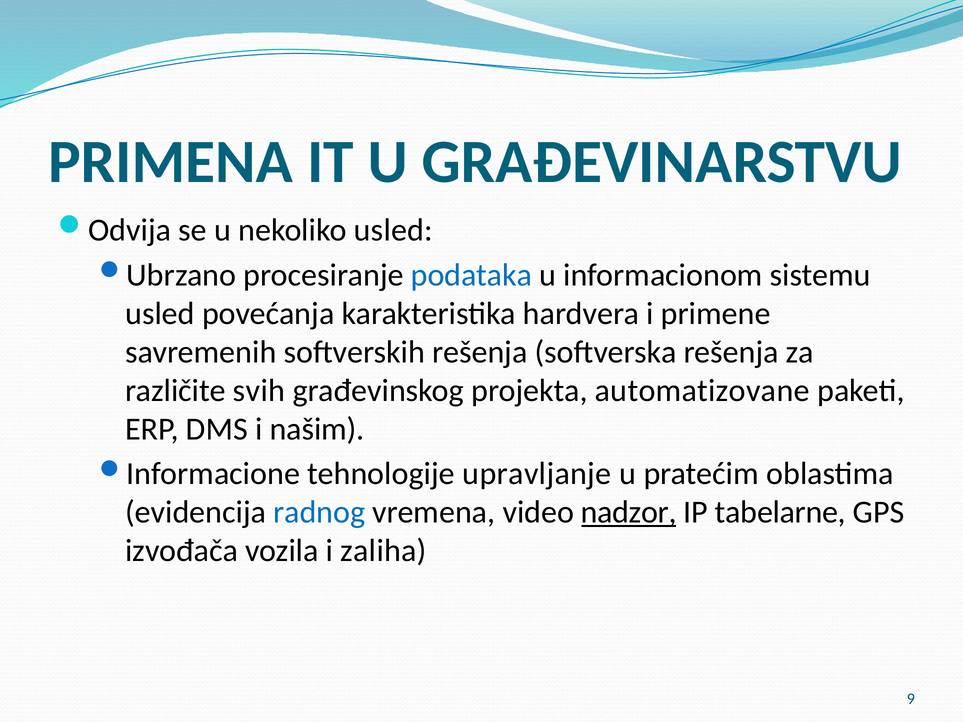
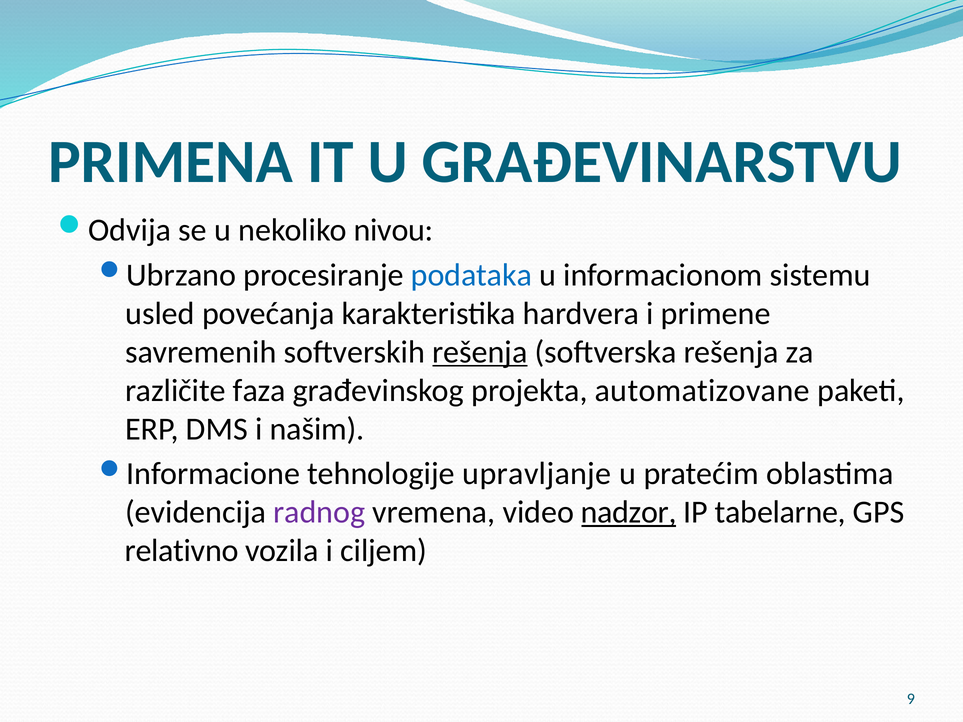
nekoliko usled: usled -> nivou
rešenja at (480, 352) underline: none -> present
svih: svih -> faza
radnog colour: blue -> purple
izvođača: izvođača -> relativno
zaliha: zaliha -> ciljem
